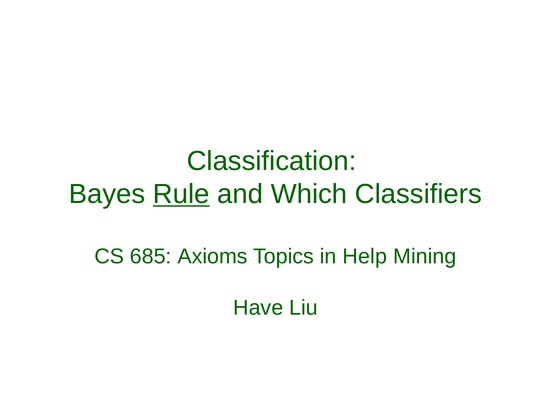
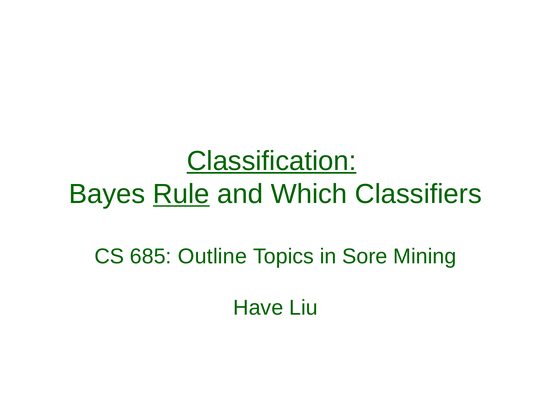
Classification underline: none -> present
Axioms: Axioms -> Outline
Help: Help -> Sore
